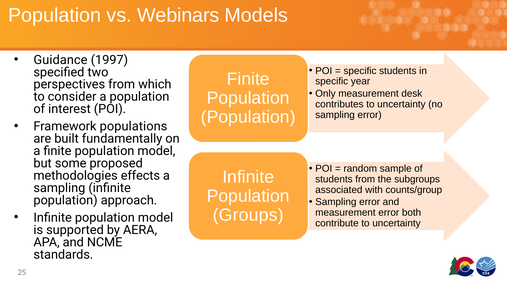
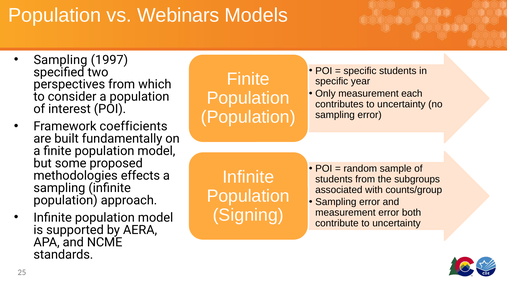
Guidance at (60, 60): Guidance -> Sampling
desk: desk -> each
populations: populations -> coefficients
Groups: Groups -> Signing
